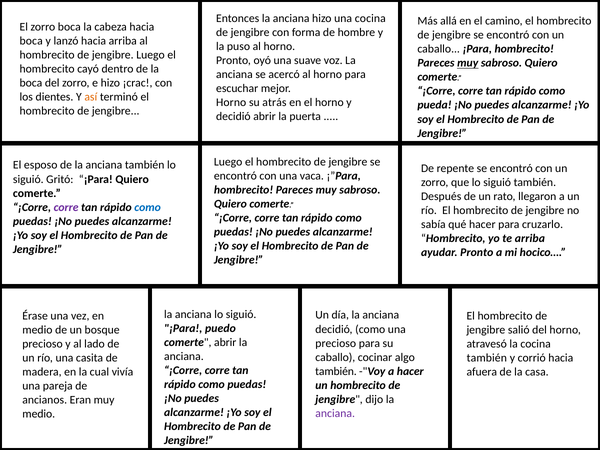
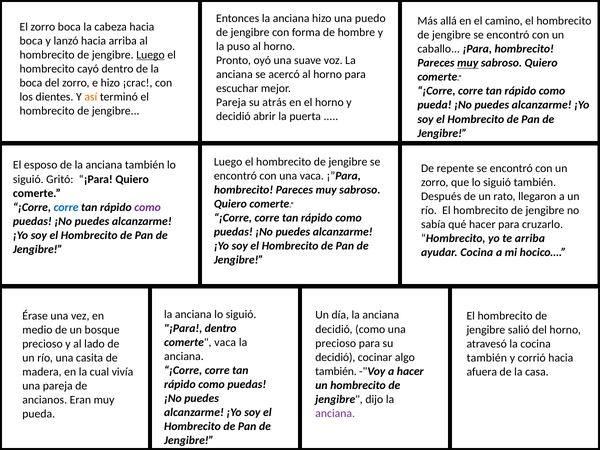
una cocina: cocina -> puedo
Luego at (150, 55) underline: none -> present
Horno at (231, 102): Horno -> Pareja
corre at (66, 207) colour: purple -> blue
como at (148, 207) colour: blue -> purple
ayudar Pronto: Pronto -> Cocina
¡Para puedo: puedo -> dentro
comerte abrir: abrir -> vaca
caballo at (335, 357): caballo -> decidió
medio at (39, 414): medio -> pueda
